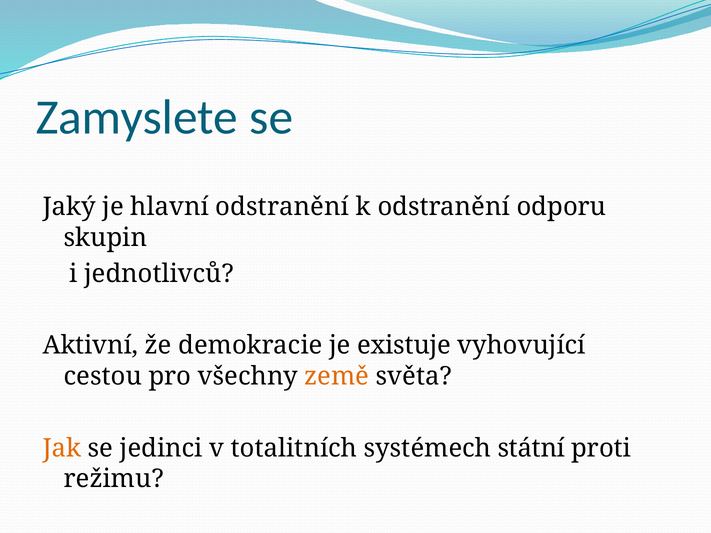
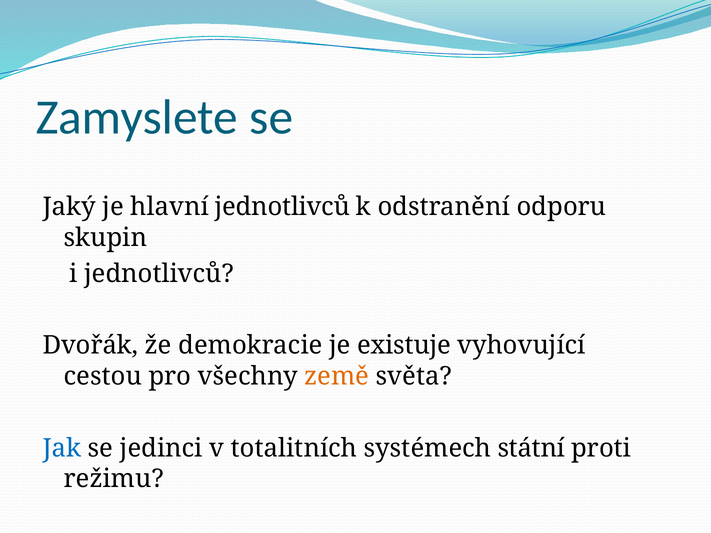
hlavní odstranění: odstranění -> jednotlivců
Aktivní: Aktivní -> Dvořák
Jak colour: orange -> blue
